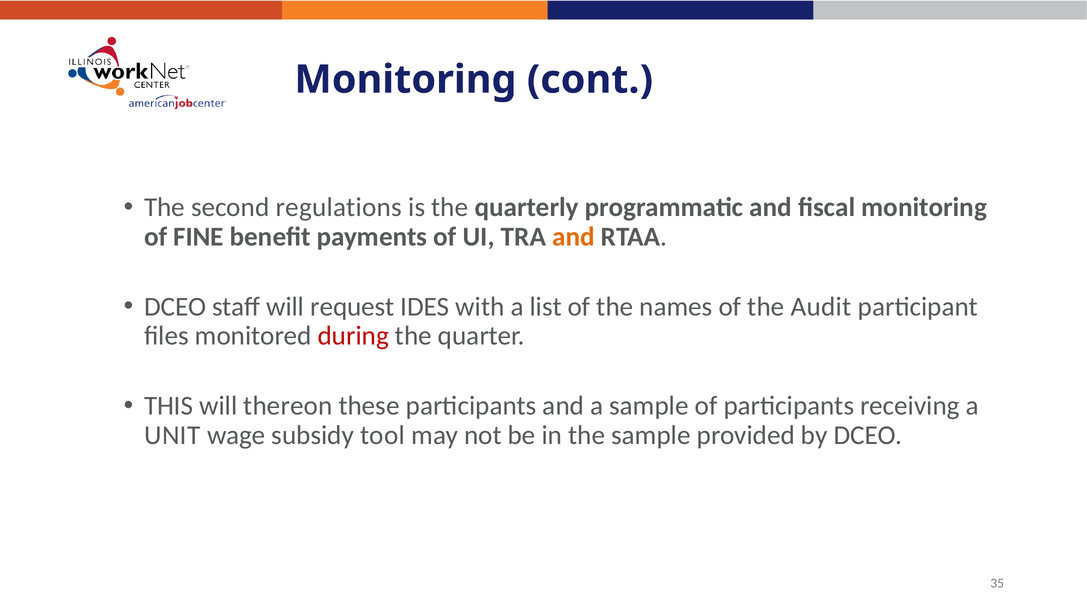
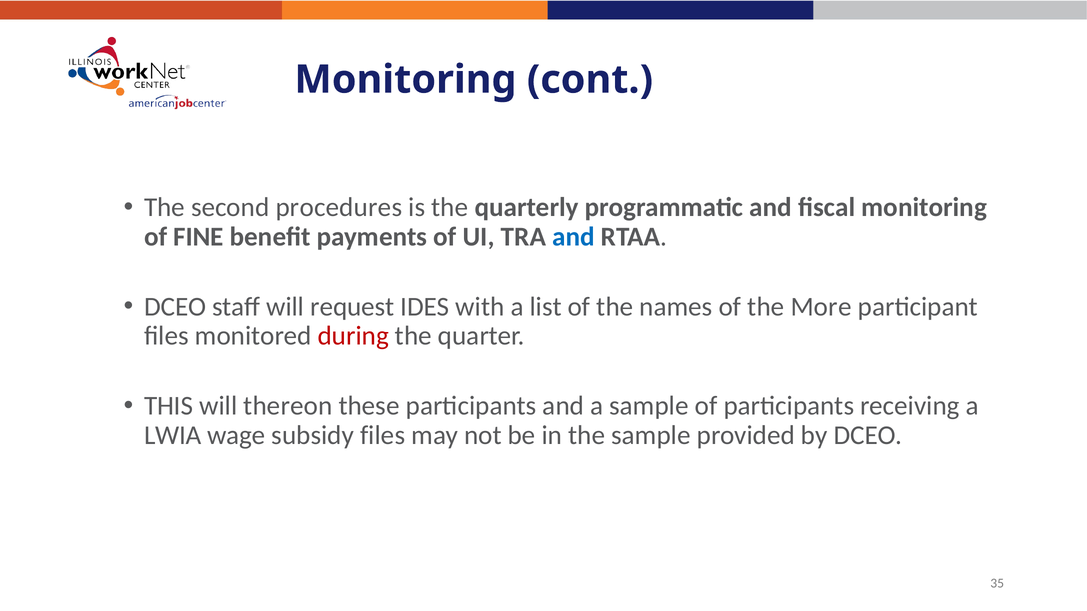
regulations: regulations -> procedures
and at (573, 237) colour: orange -> blue
Audit: Audit -> More
UNIT: UNIT -> LWIA
subsidy tool: tool -> files
